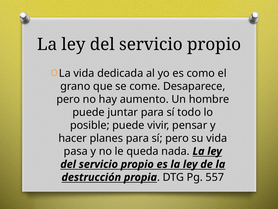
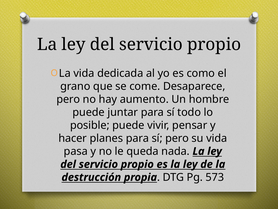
557: 557 -> 573
